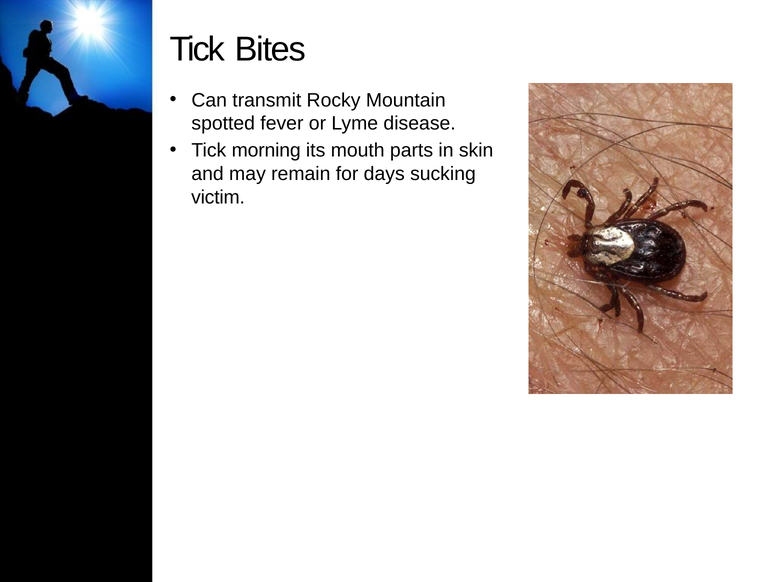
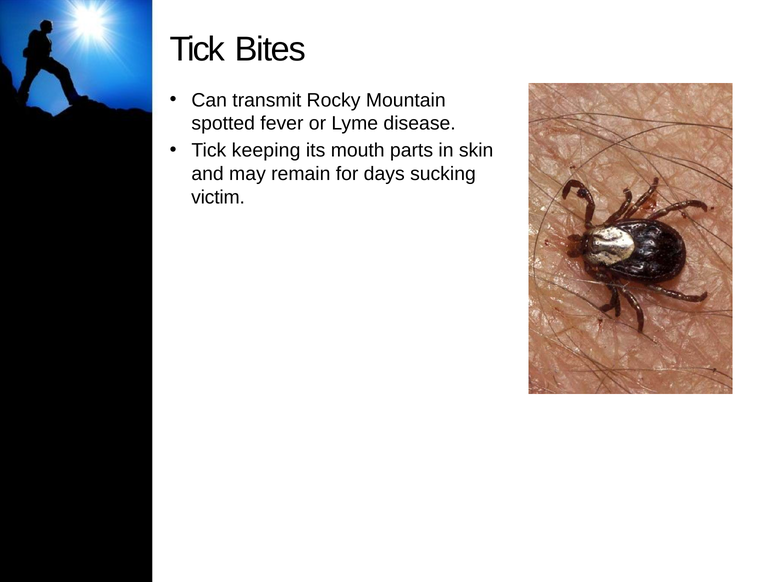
morning: morning -> keeping
